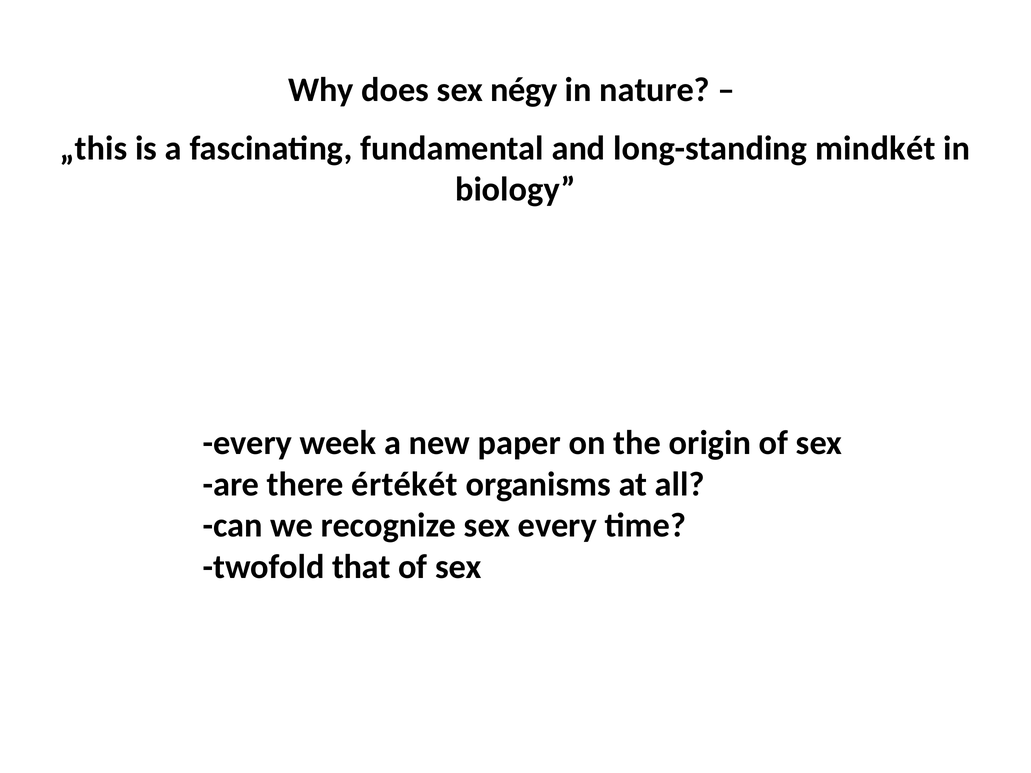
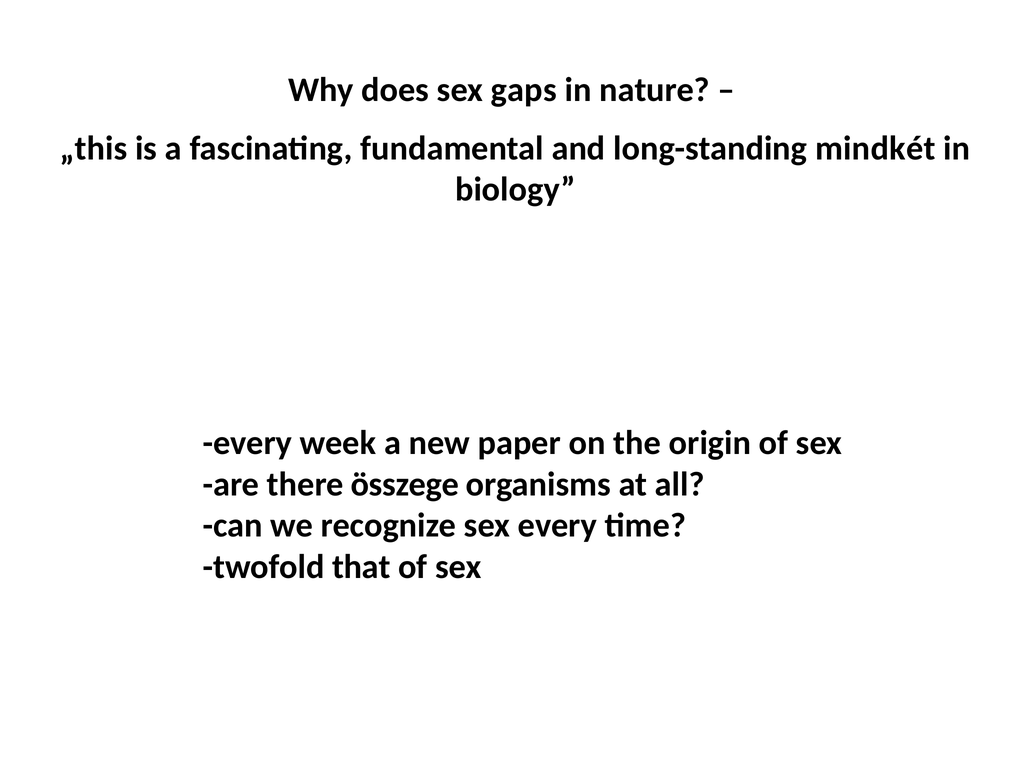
négy: négy -> gaps
értékét: értékét -> összege
